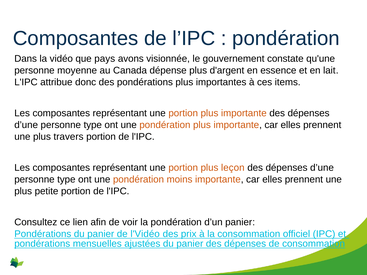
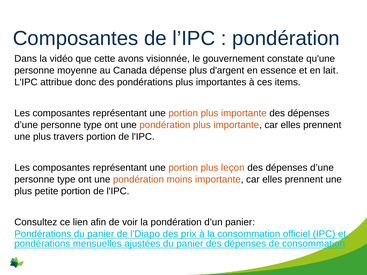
pays: pays -> cette
l'Vidéo: l'Vidéo -> l'Diapo
